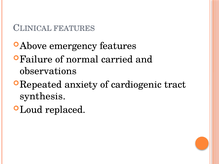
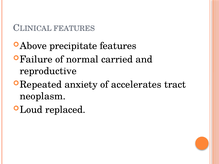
emergency: emergency -> precipitate
observations: observations -> reproductive
cardiogenic: cardiogenic -> accelerates
synthesis: synthesis -> neoplasm
